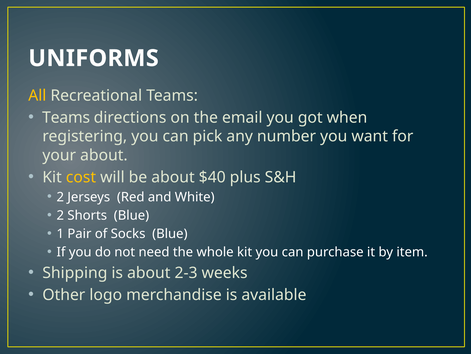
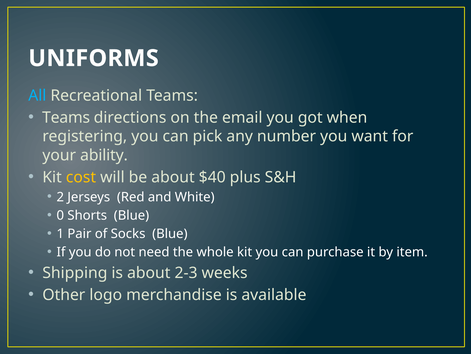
All colour: yellow -> light blue
your about: about -> ability
2 at (60, 215): 2 -> 0
